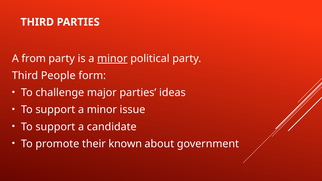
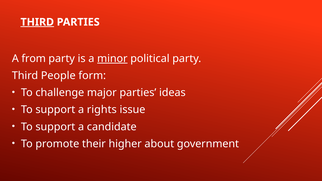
THIRD at (37, 22) underline: none -> present
support a minor: minor -> rights
known: known -> higher
